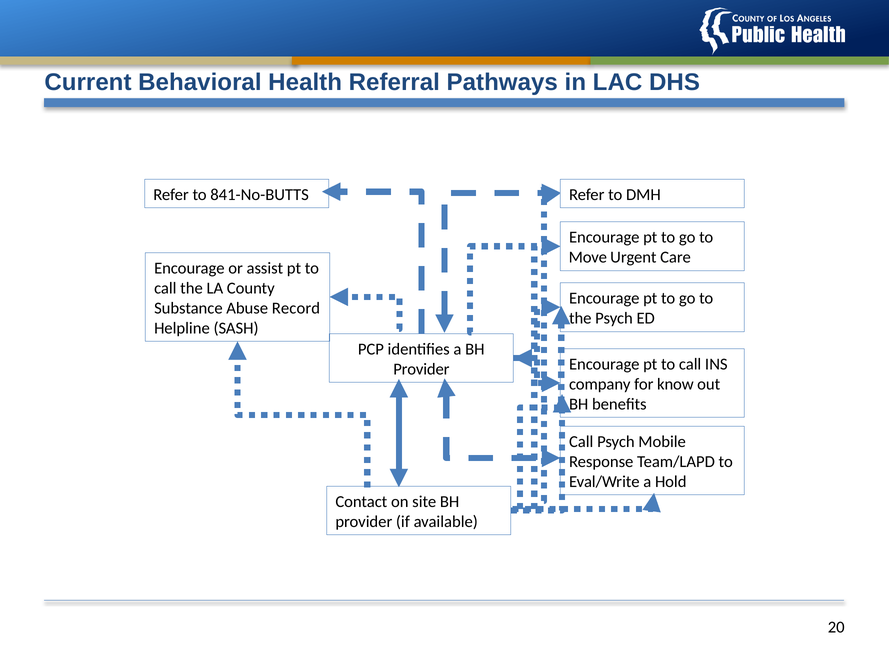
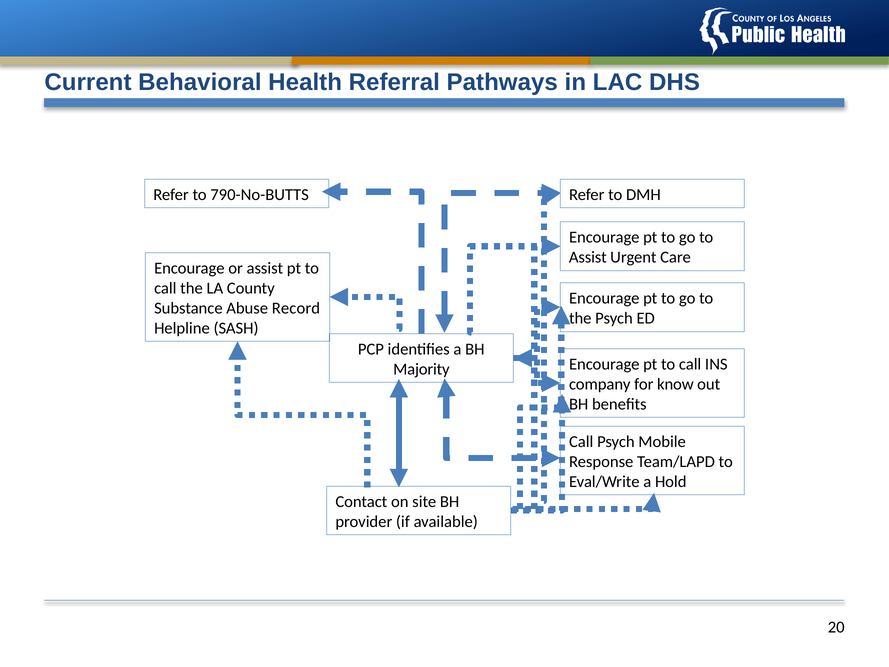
841-No-BUTTS: 841-No-BUTTS -> 790-No-BUTTS
Move at (588, 257): Move -> Assist
Provider at (421, 369): Provider -> Majority
